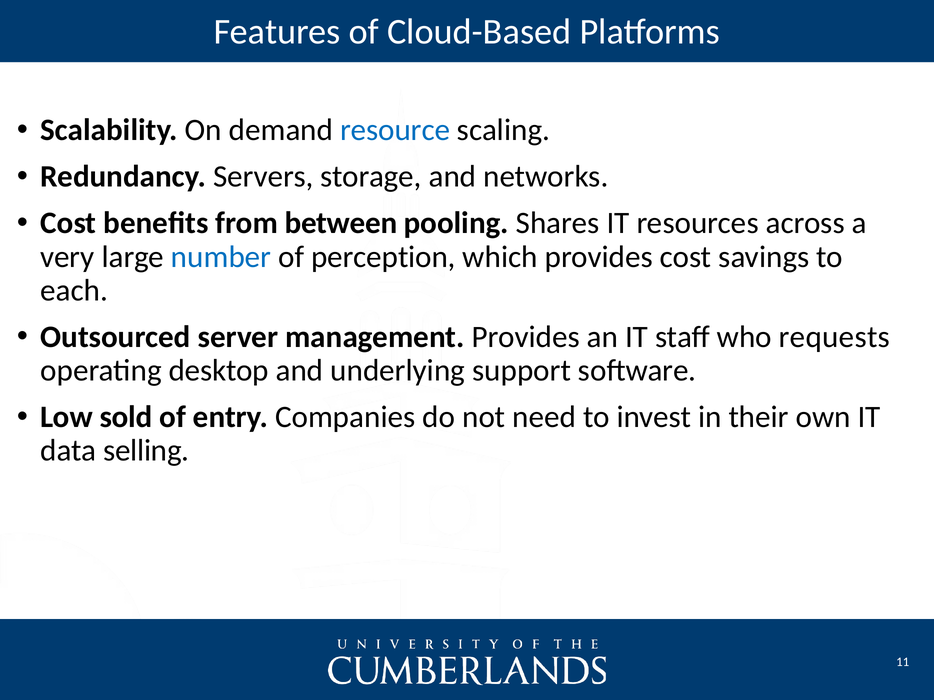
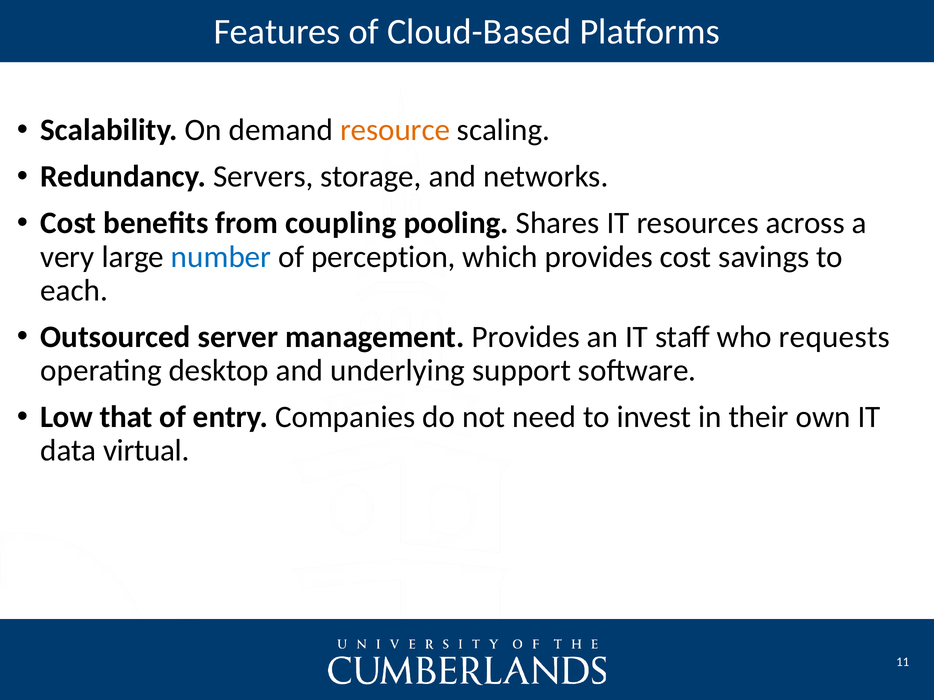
resource colour: blue -> orange
between: between -> coupling
sold: sold -> that
selling: selling -> virtual
